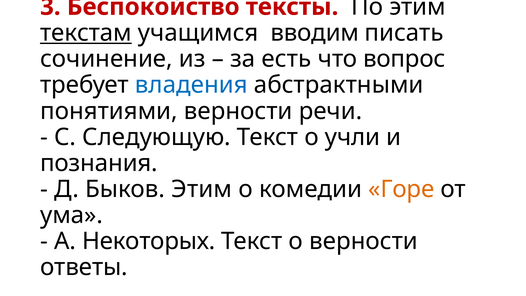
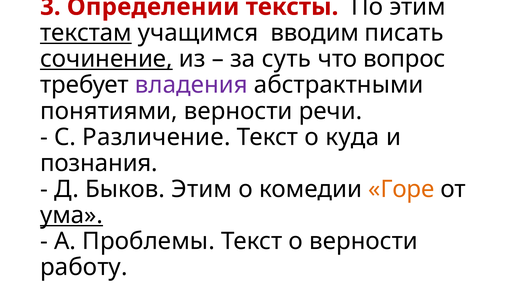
Беспокойство: Беспокойство -> Определении
сочинение underline: none -> present
есть: есть -> суть
владения colour: blue -> purple
Следующую: Следующую -> Различение
учли: учли -> куда
ума underline: none -> present
Некоторых: Некоторых -> Проблемы
ответы: ответы -> работу
